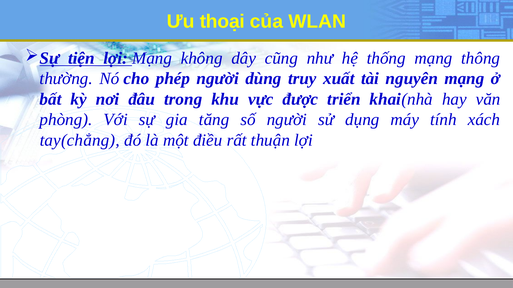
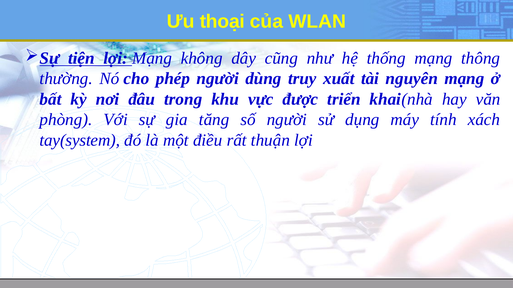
tay(chẳng: tay(chẳng -> tay(system
